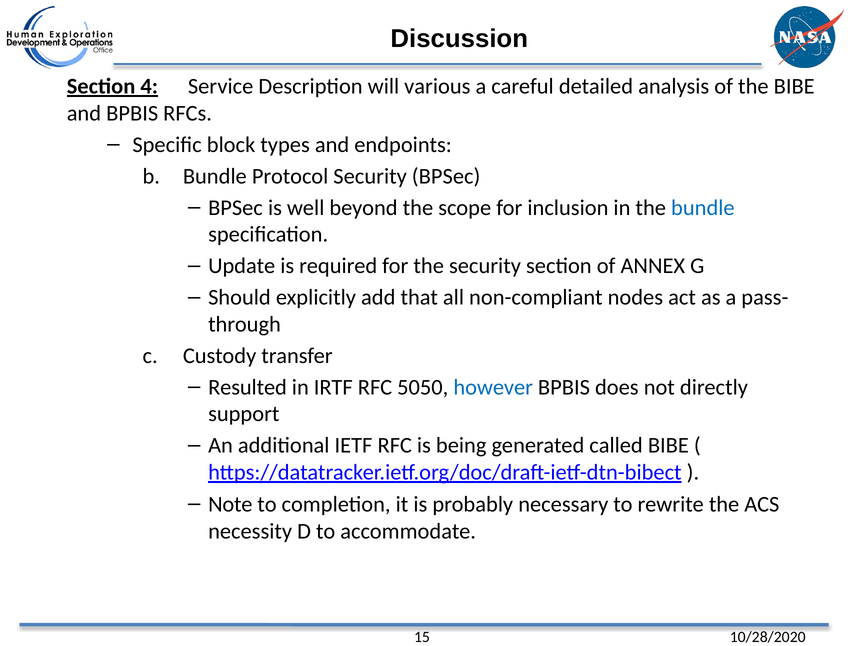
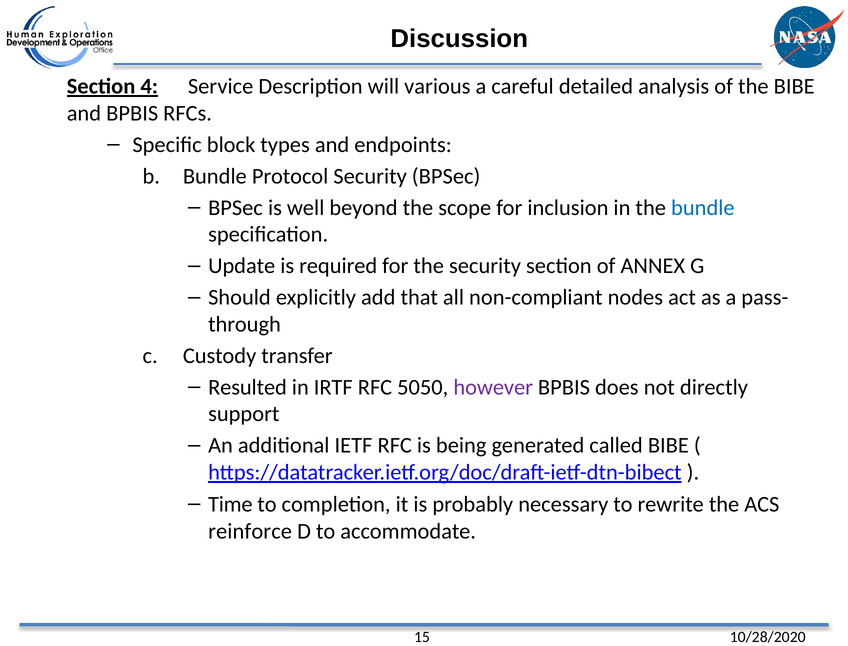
however colour: blue -> purple
Note: Note -> Time
necessity: necessity -> reinforce
